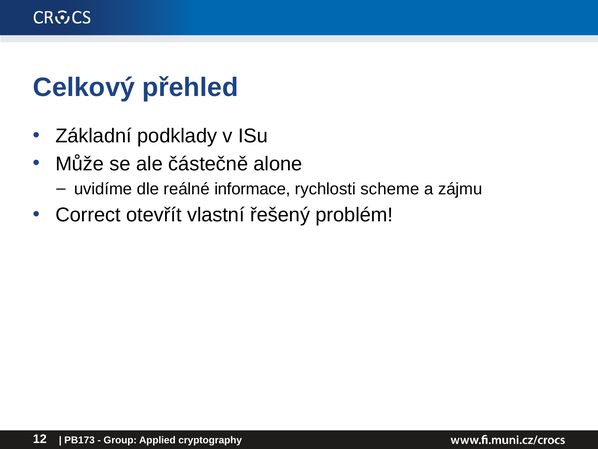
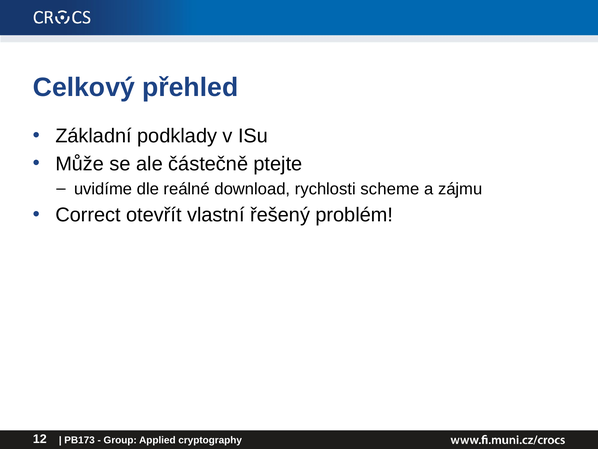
alone: alone -> ptejte
informace: informace -> download
